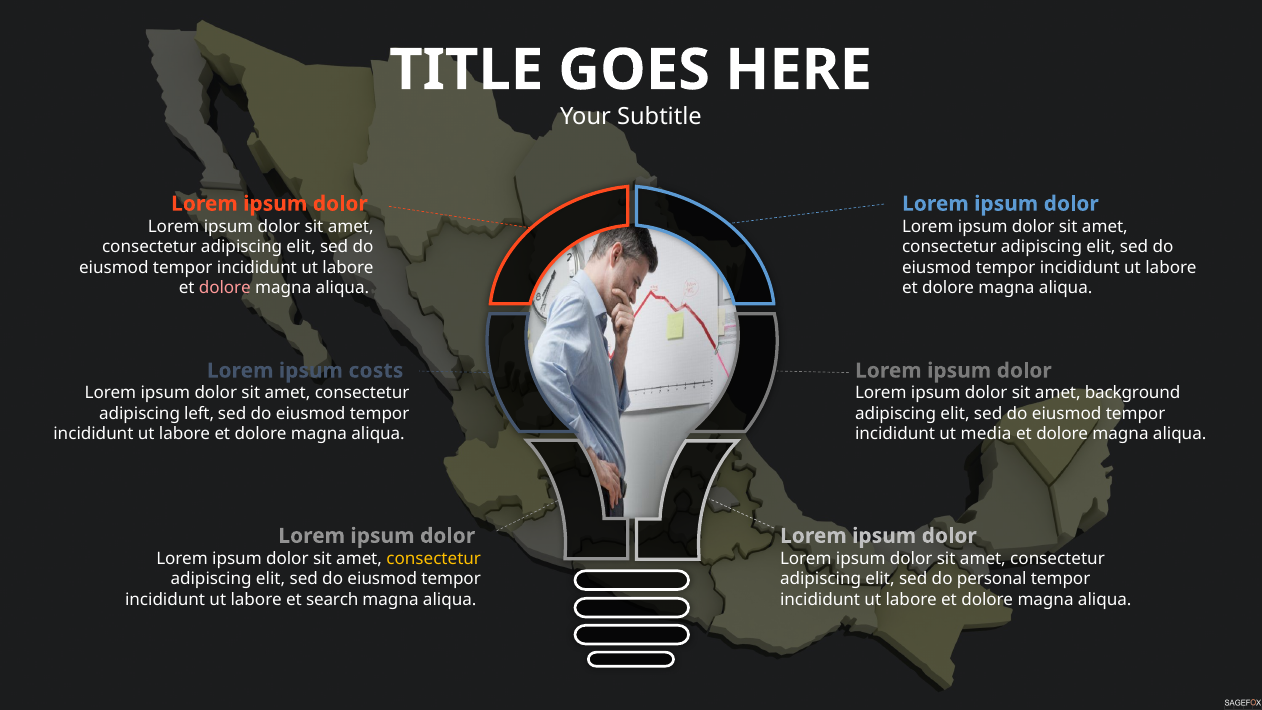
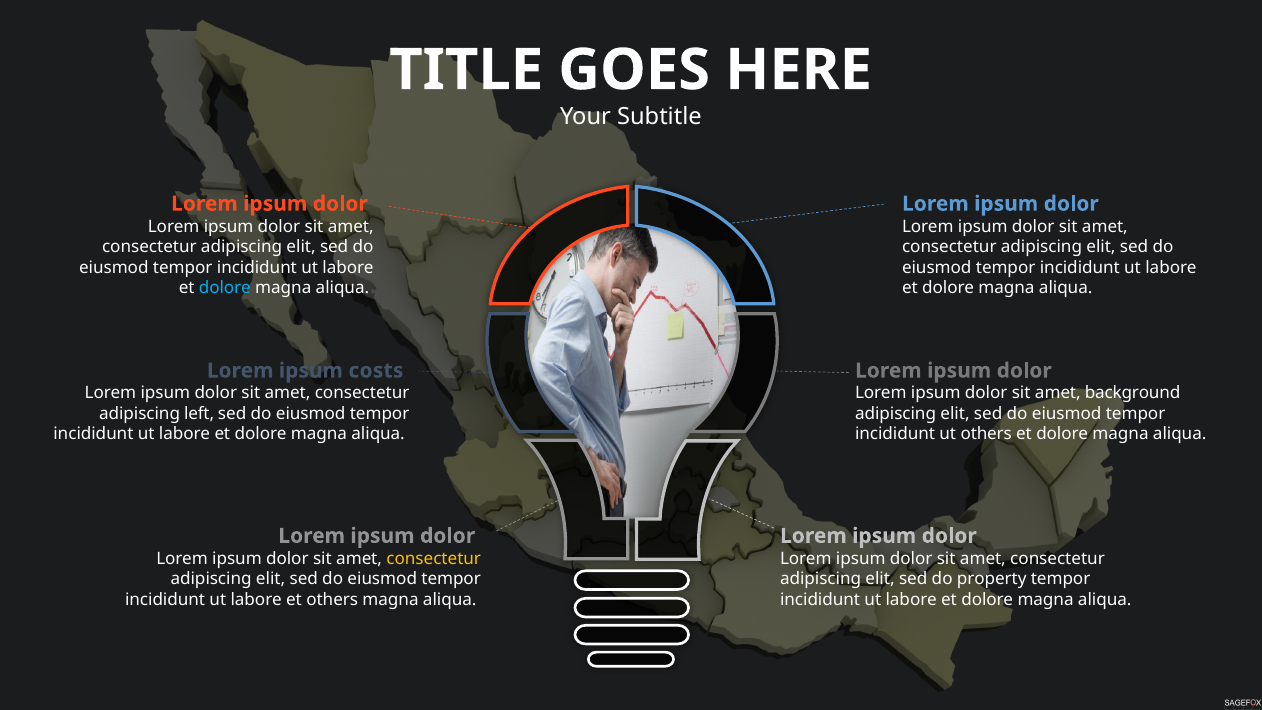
dolore at (225, 288) colour: pink -> light blue
ut media: media -> others
personal: personal -> property
et search: search -> others
